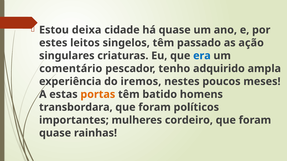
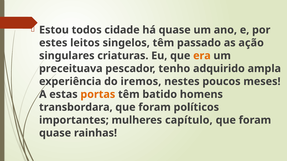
deixa: deixa -> todos
era colour: blue -> orange
comentário: comentário -> preceituava
cordeiro: cordeiro -> capítulo
